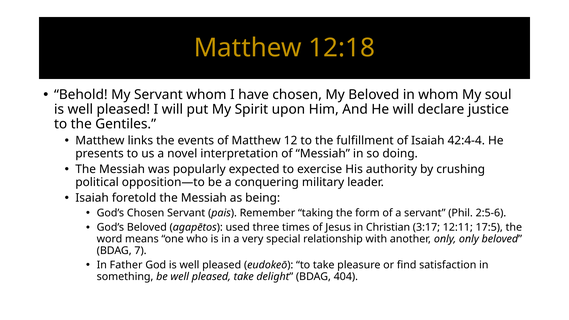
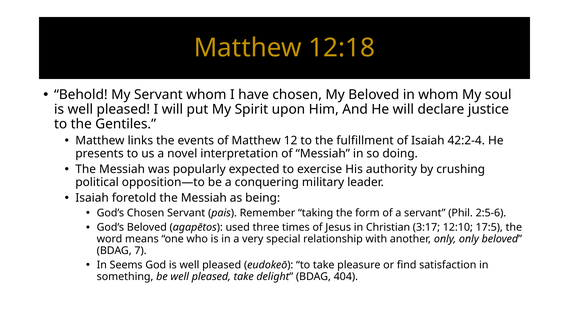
42:4-4: 42:4-4 -> 42:2-4
12:11: 12:11 -> 12:10
Father: Father -> Seems
